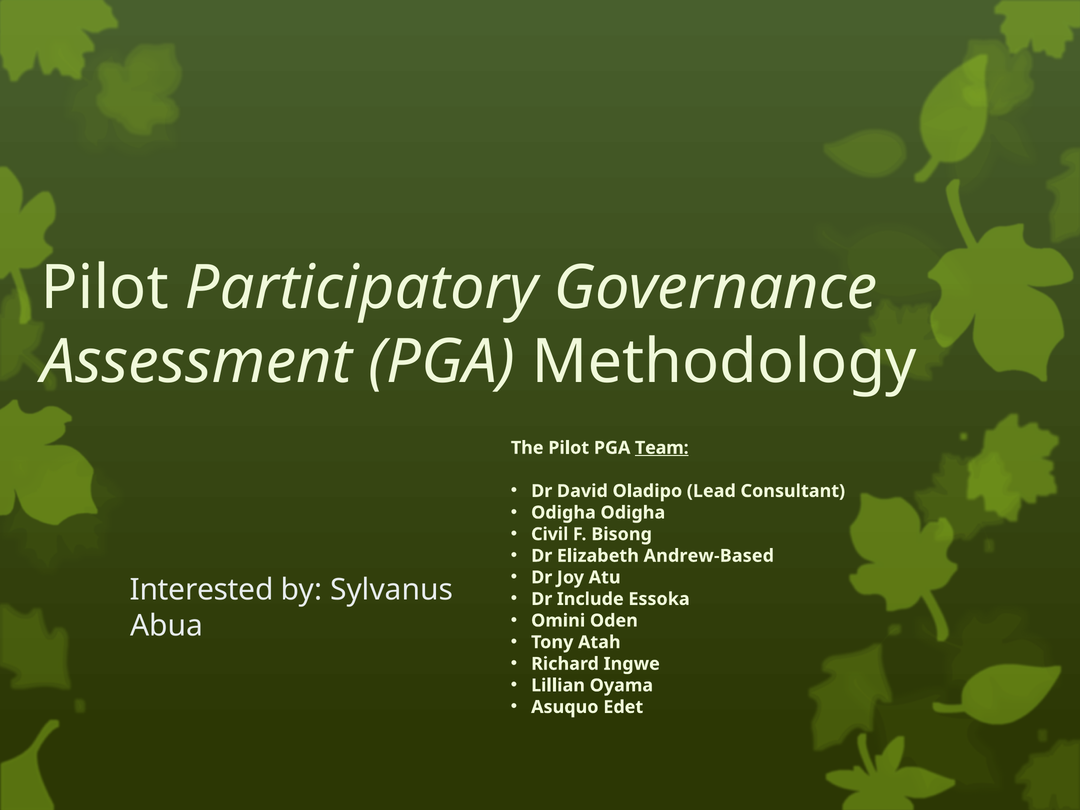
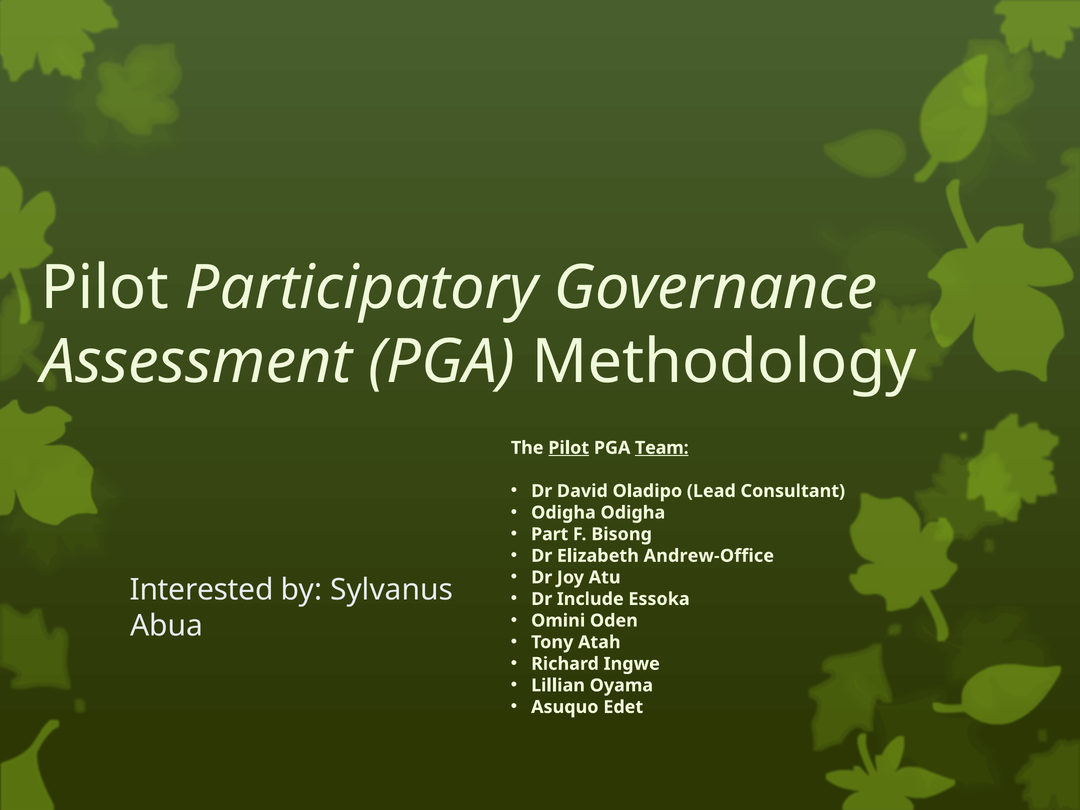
Pilot at (569, 448) underline: none -> present
Civil: Civil -> Part
Andrew-Based: Andrew-Based -> Andrew-Office
